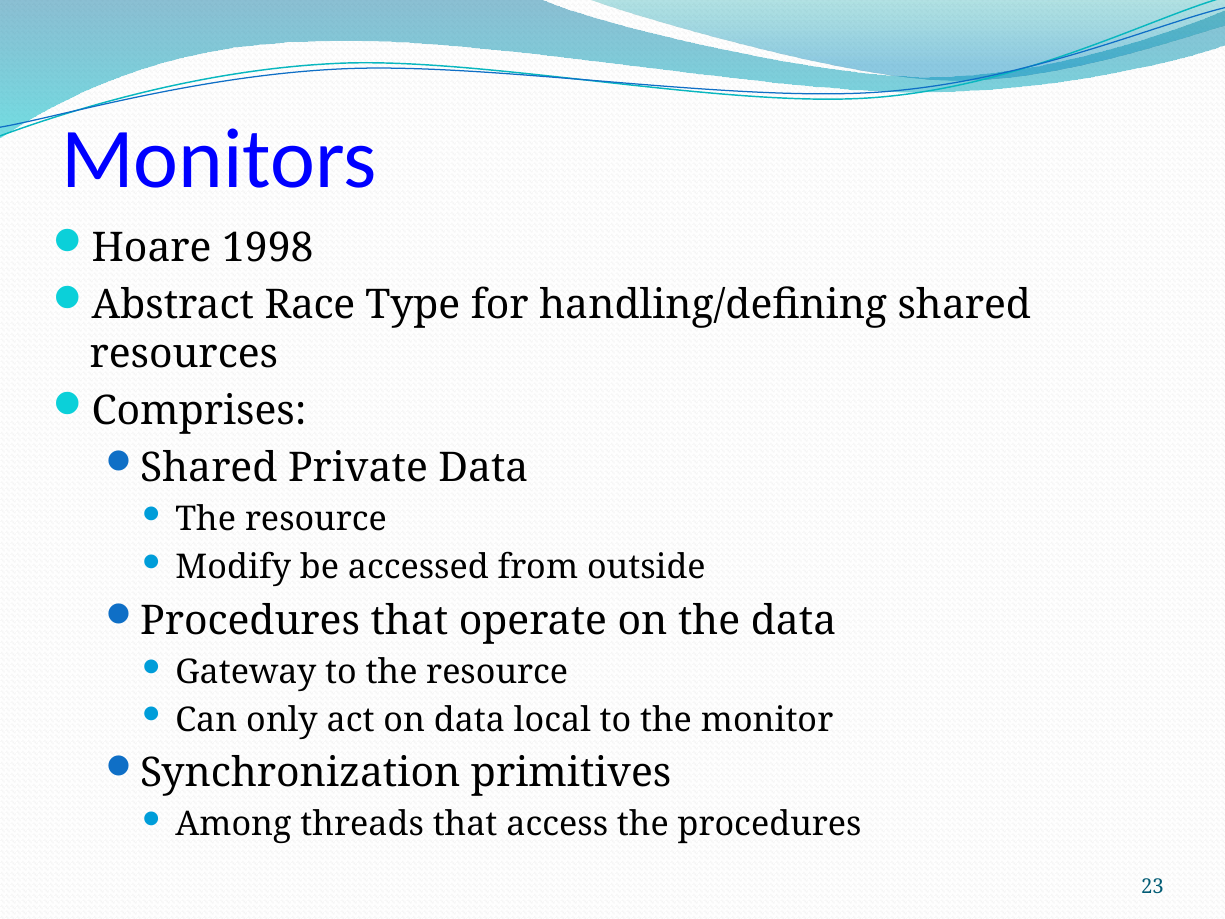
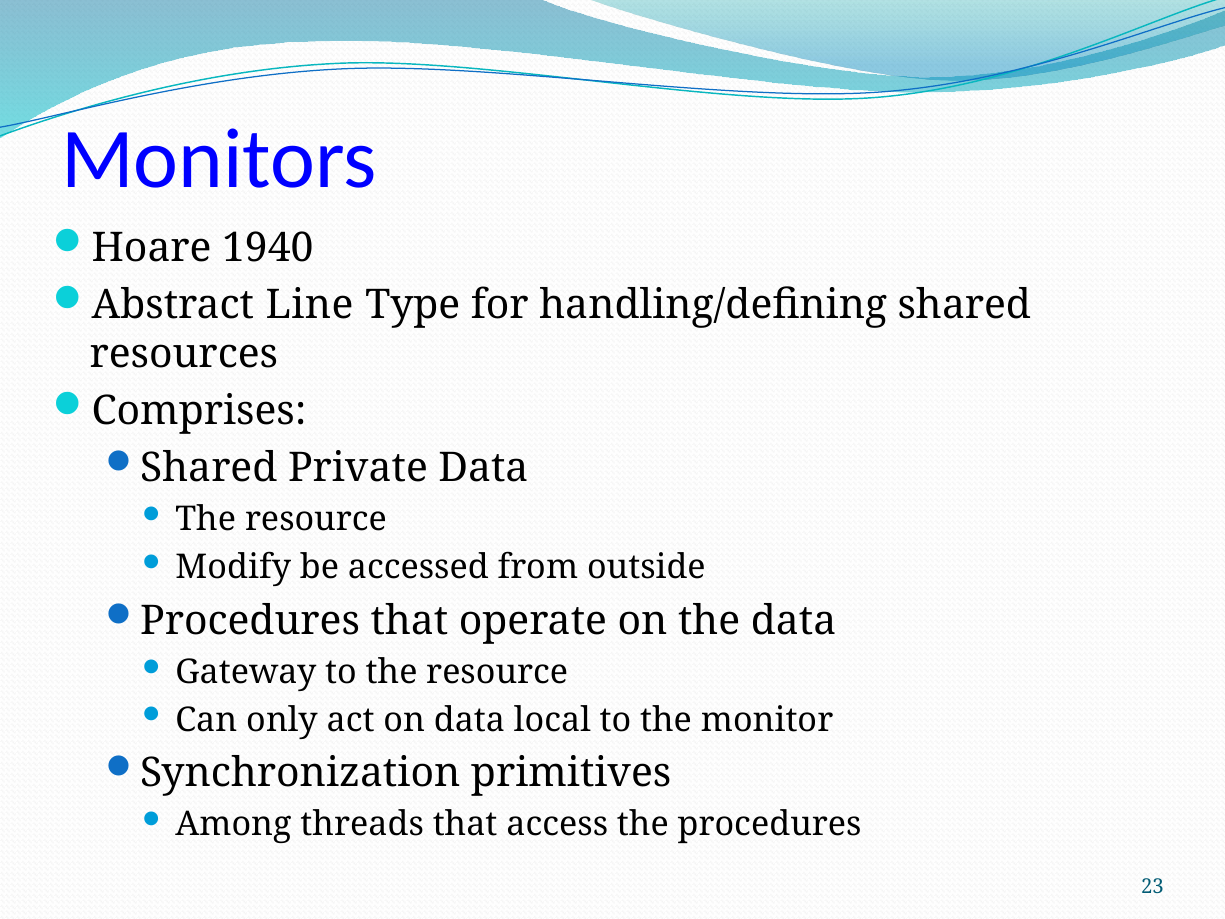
1998: 1998 -> 1940
Race: Race -> Line
